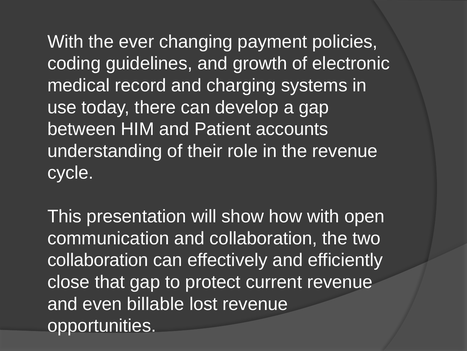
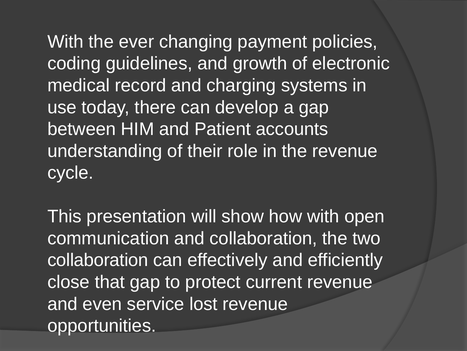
billable: billable -> service
